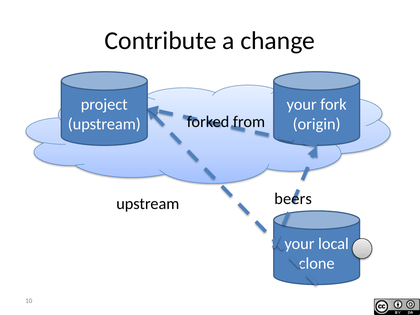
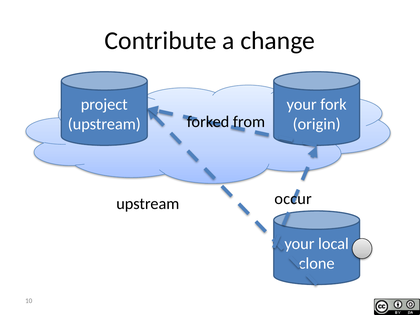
beers: beers -> occur
